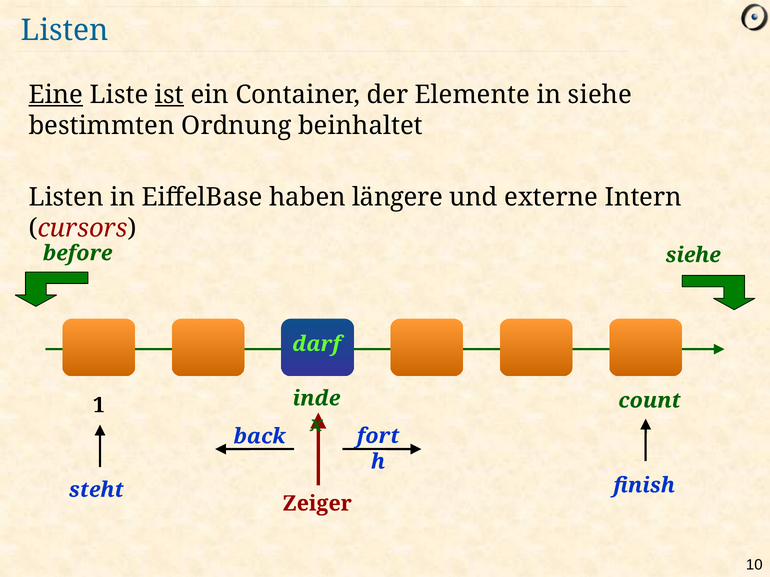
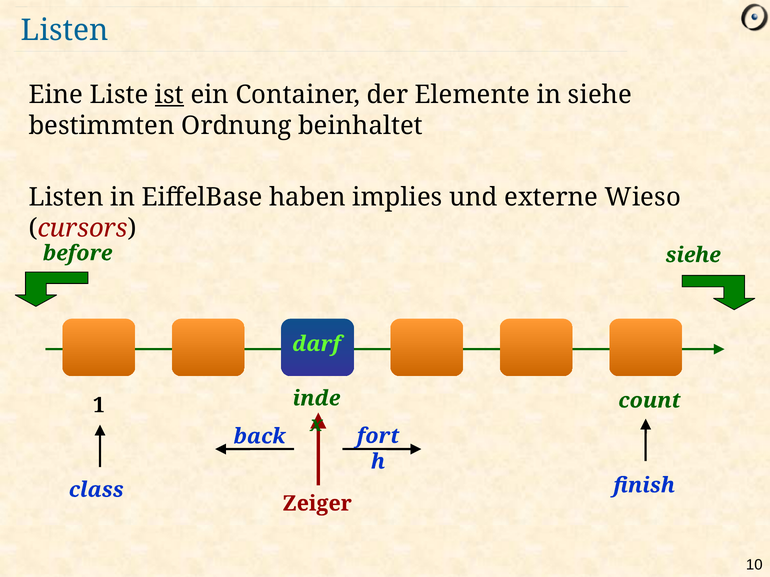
Eine underline: present -> none
längere: längere -> implies
Intern: Intern -> Wieso
steht: steht -> class
